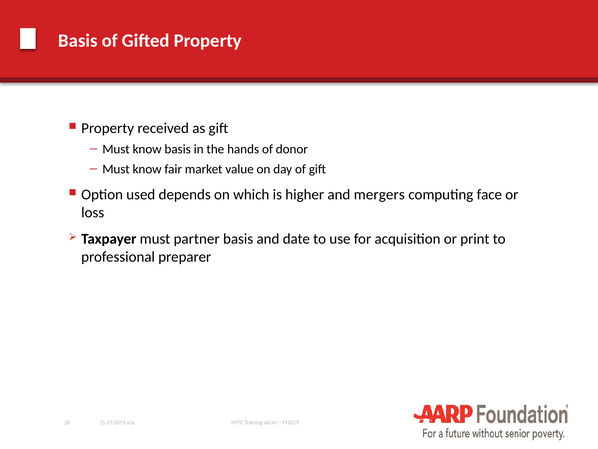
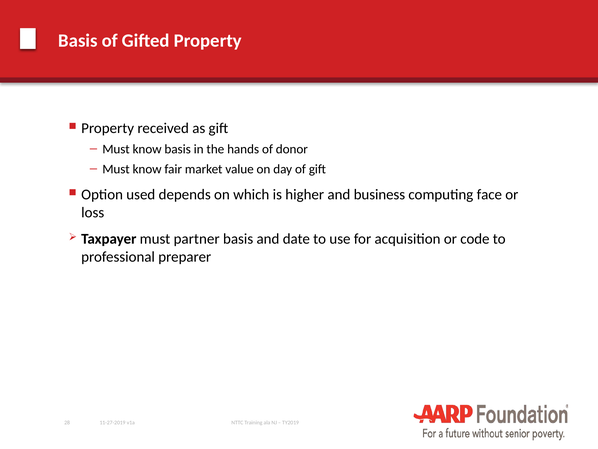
mergers: mergers -> business
print: print -> code
